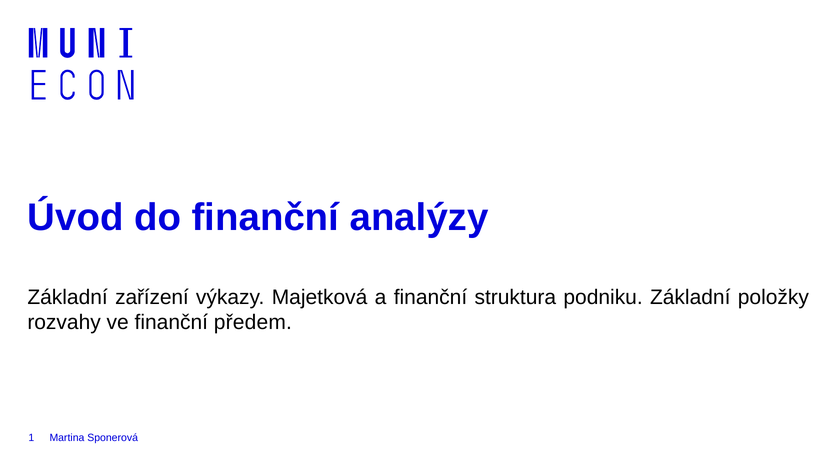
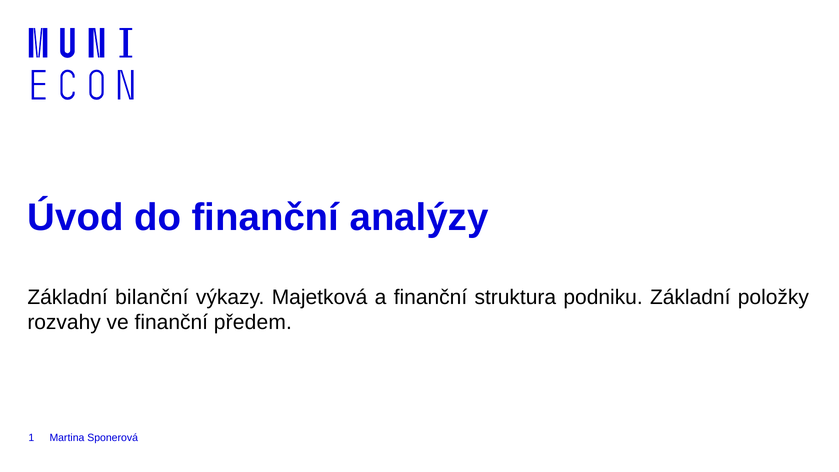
zařízení: zařízení -> bilanční
